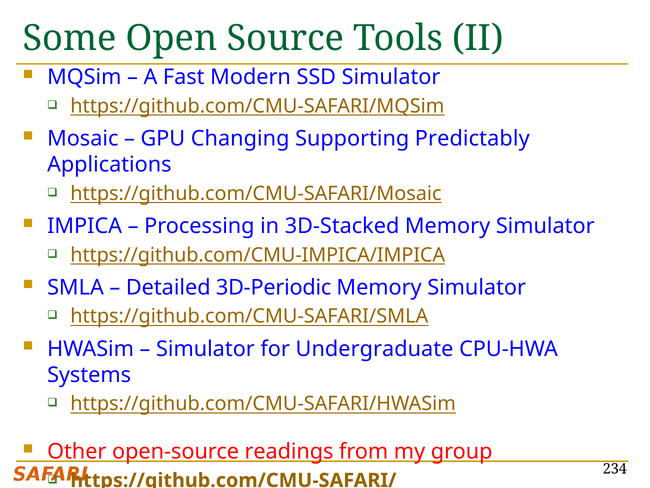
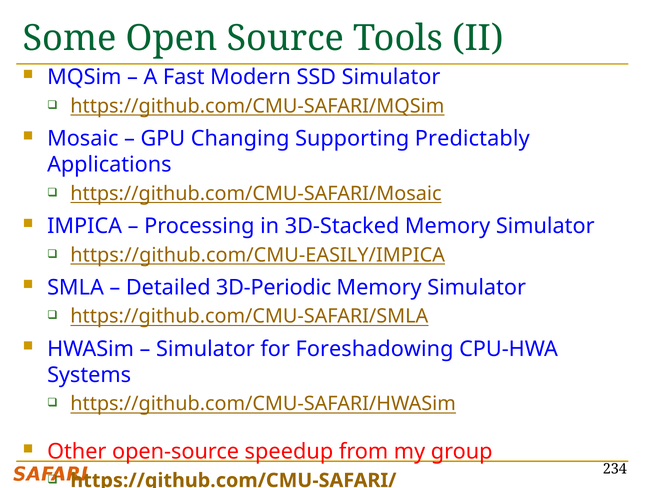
https://github.com/CMU-IMPICA/IMPICA: https://github.com/CMU-IMPICA/IMPICA -> https://github.com/CMU-EASILY/IMPICA
Undergraduate: Undergraduate -> Foreshadowing
readings: readings -> speedup
